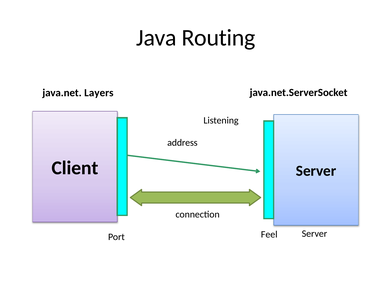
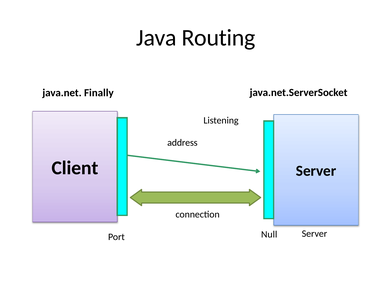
Layers: Layers -> Finally
Feel: Feel -> Null
